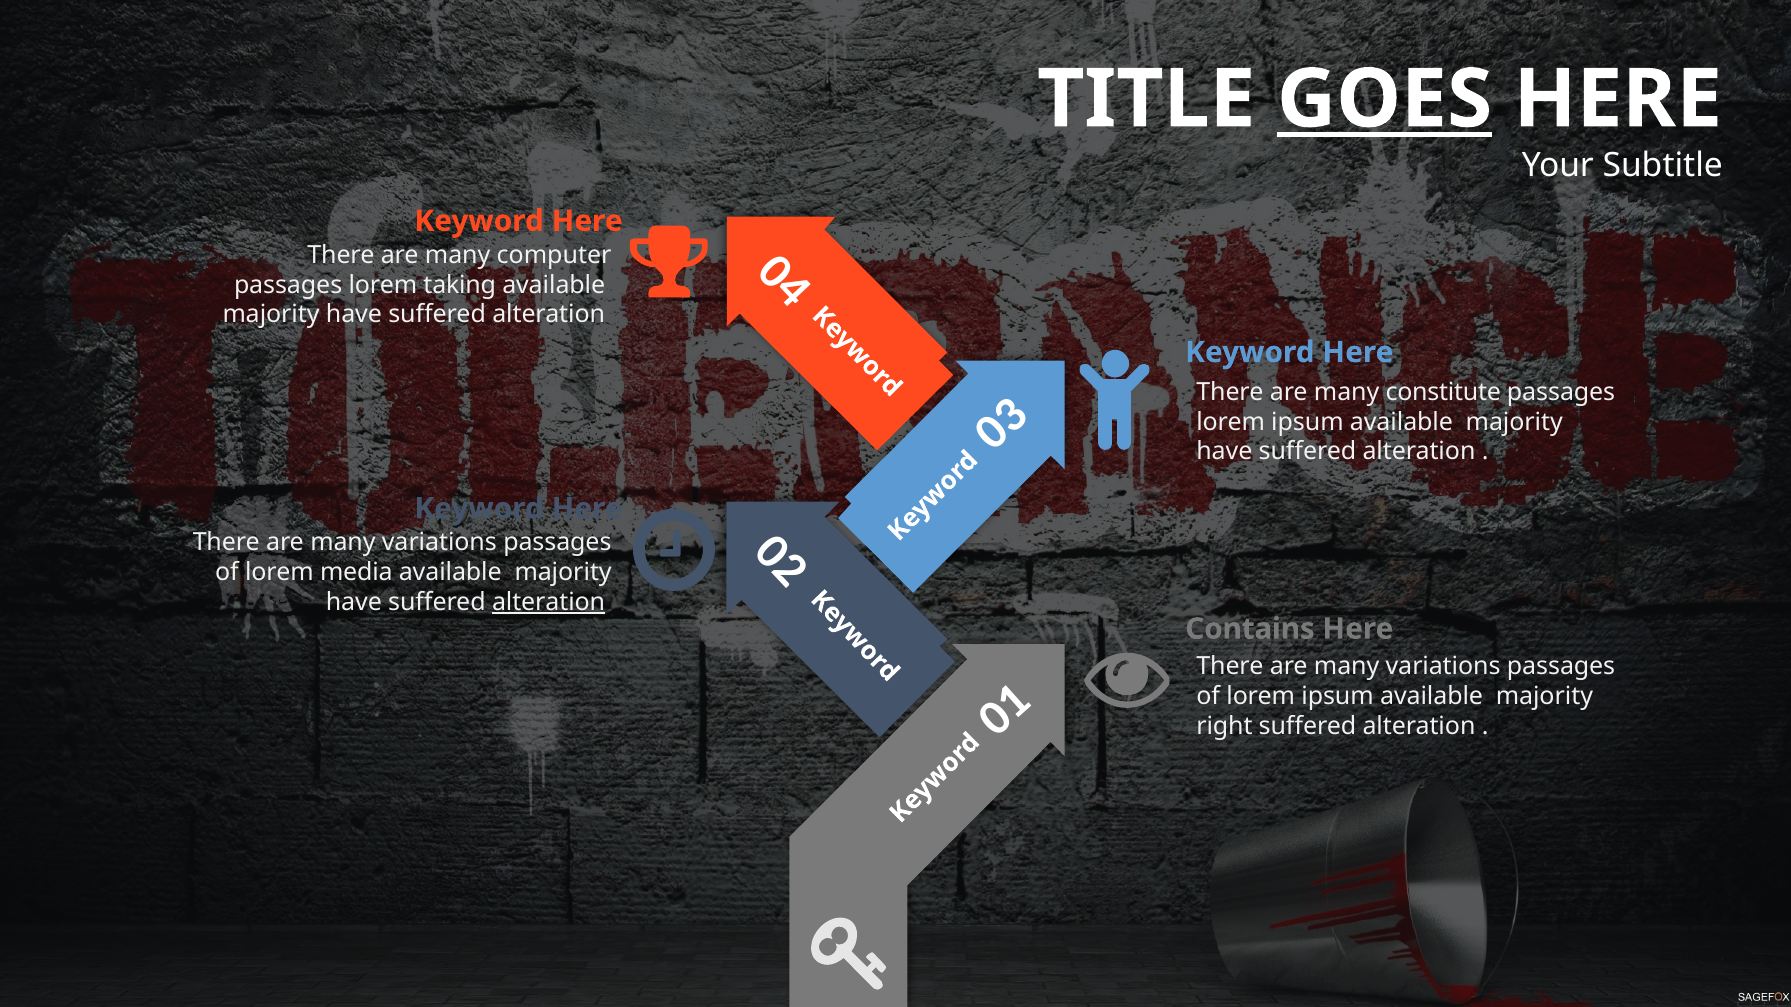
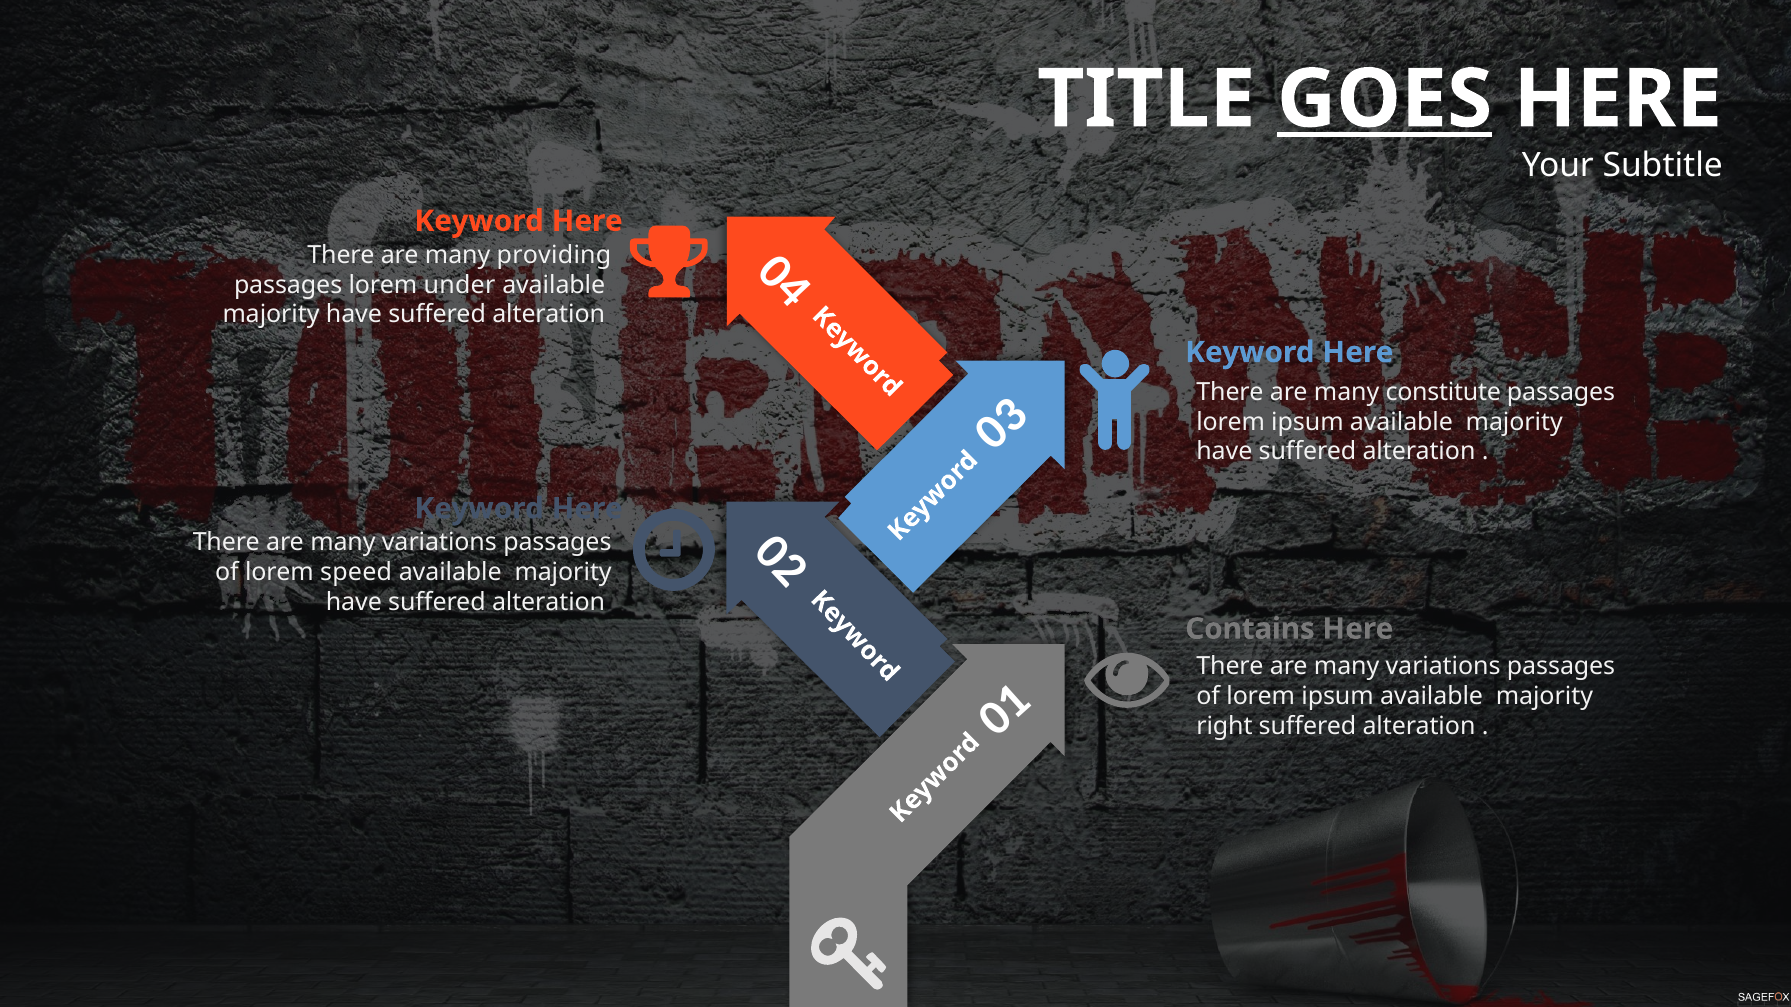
computer: computer -> providing
taking: taking -> under
media: media -> speed
alteration at (549, 603) underline: present -> none
